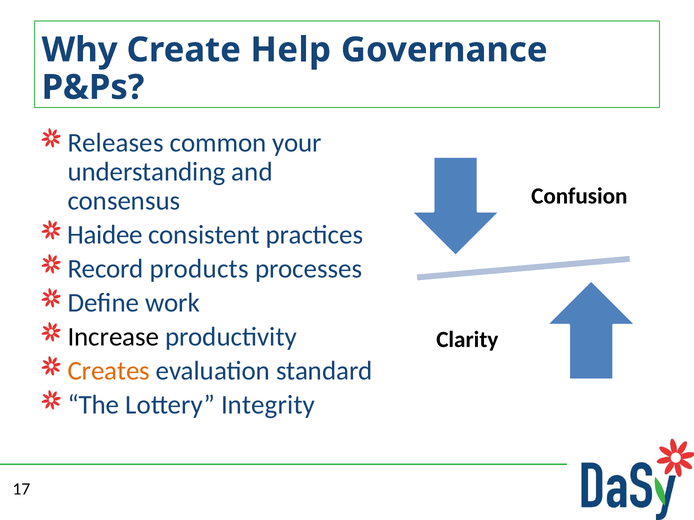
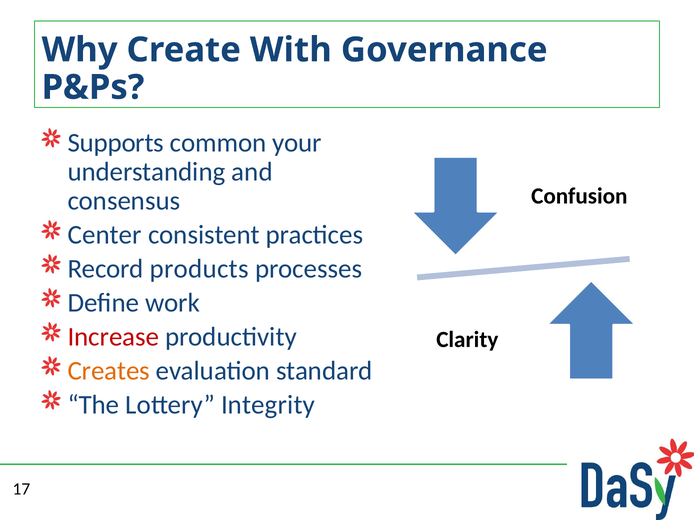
Help: Help -> With
Releases: Releases -> Supports
Haidee: Haidee -> Center
Increase colour: black -> red
